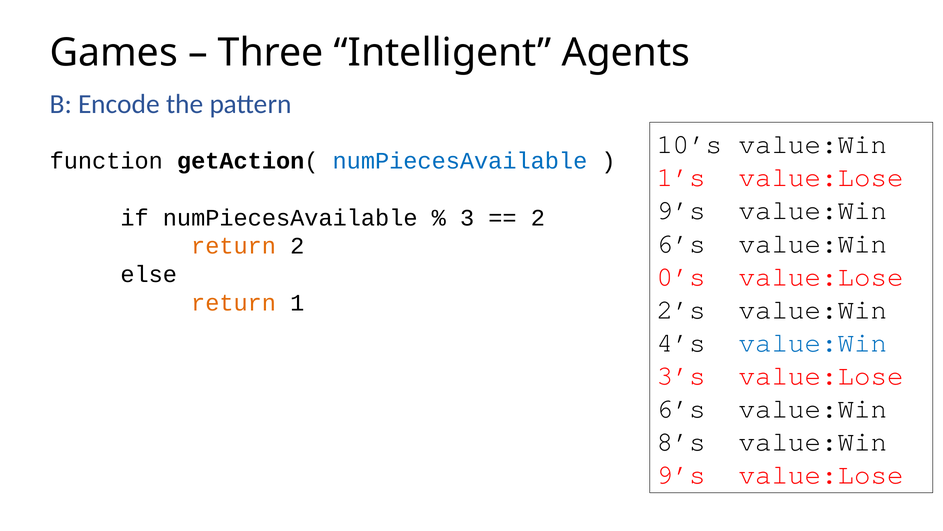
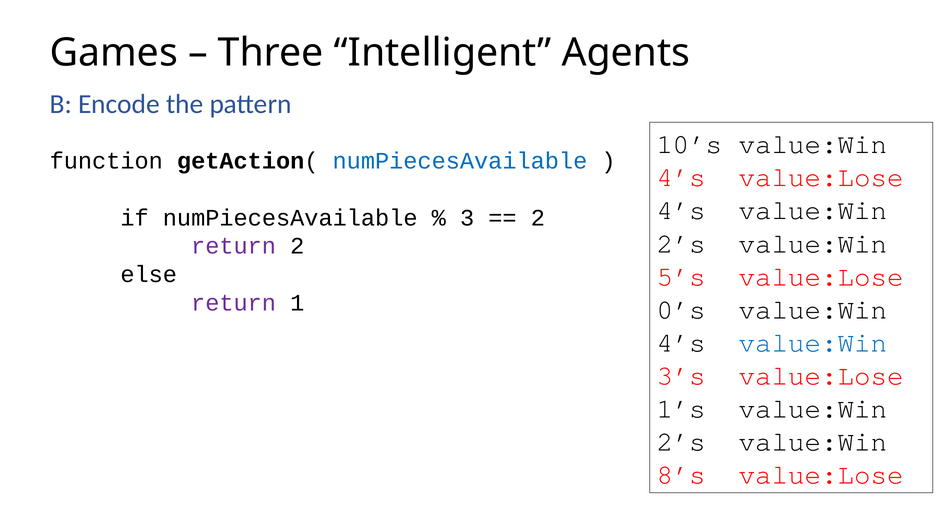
1’s at (681, 177): 1’s -> 4’s
9’s at (681, 210): 9’s -> 4’s
6’s at (681, 243): 6’s -> 2’s
return at (234, 246) colour: orange -> purple
0’s: 0’s -> 5’s
return at (234, 302) colour: orange -> purple
2’s: 2’s -> 0’s
6’s at (681, 408): 6’s -> 1’s
8’s at (681, 441): 8’s -> 2’s
9’s at (681, 474): 9’s -> 8’s
